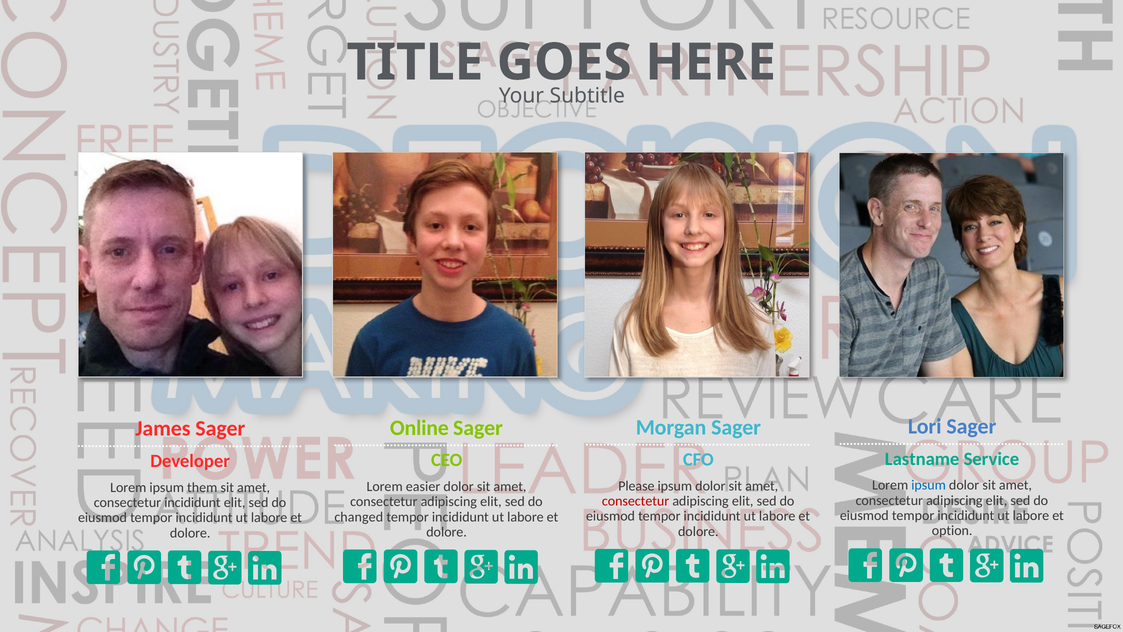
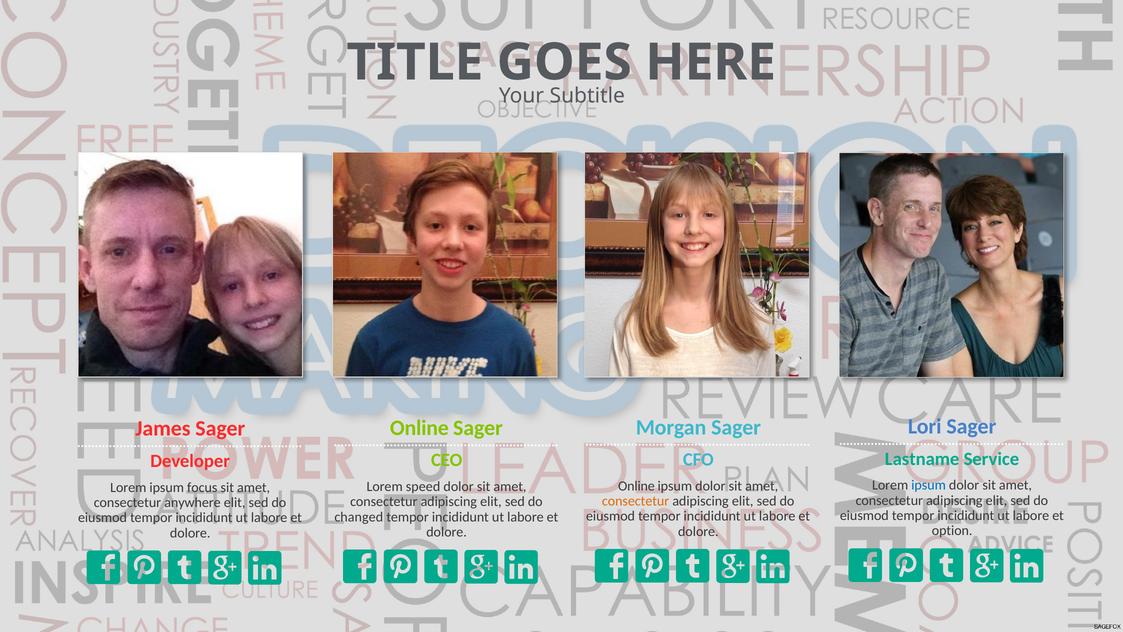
Please at (636, 486): Please -> Online
easier: easier -> speed
them: them -> focus
consectetur at (636, 501) colour: red -> orange
consectetur incididunt: incididunt -> anywhere
